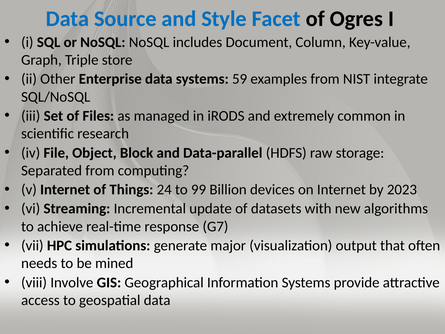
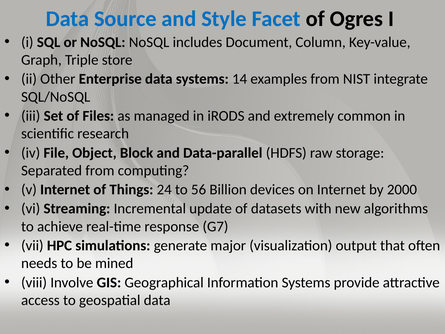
59: 59 -> 14
99: 99 -> 56
2023: 2023 -> 2000
